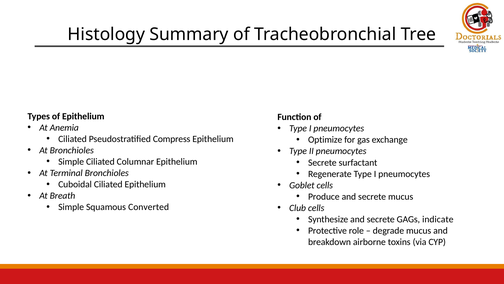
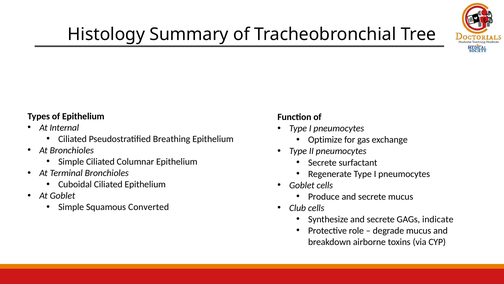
Anemia: Anemia -> Internal
Compress: Compress -> Breathing
At Breath: Breath -> Goblet
